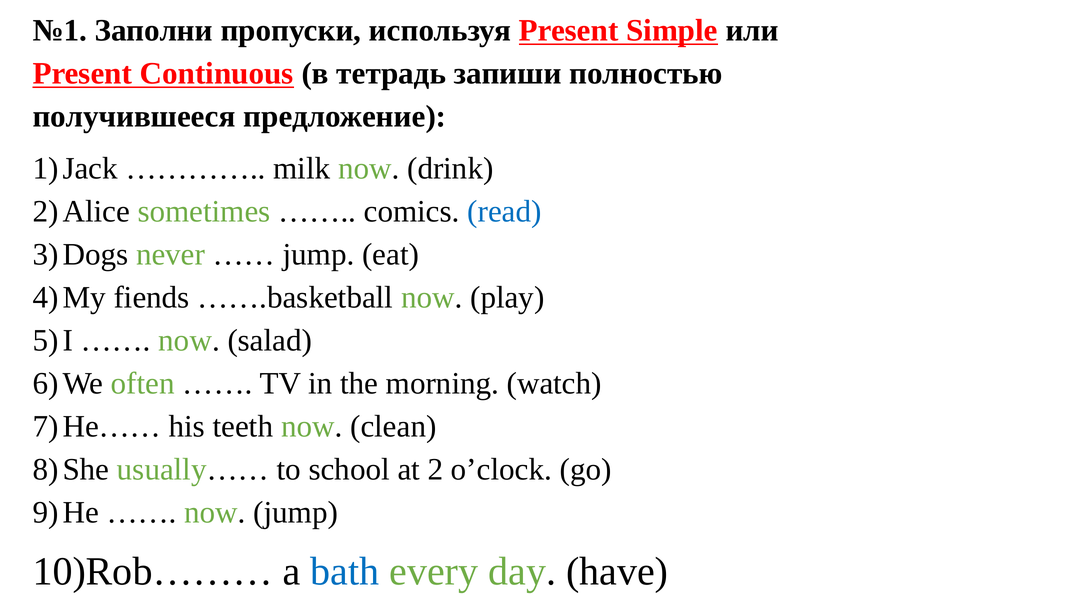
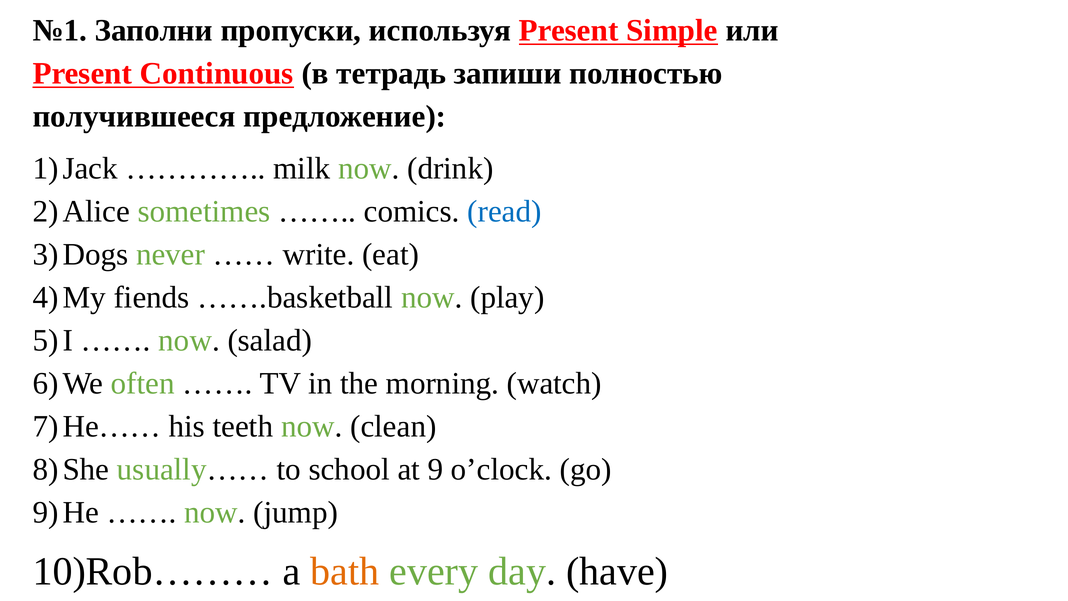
jump at (319, 254): jump -> write
2: 2 -> 9
bath colour: blue -> orange
